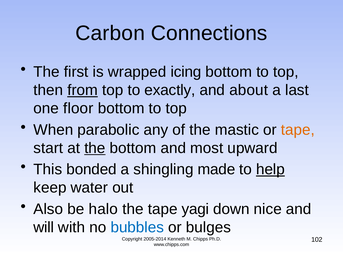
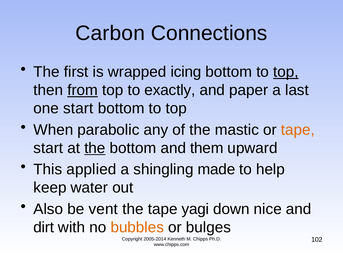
top at (286, 72) underline: none -> present
about: about -> paper
one floor: floor -> start
most: most -> them
bonded: bonded -> applied
help underline: present -> none
halo: halo -> vent
will: will -> dirt
bubbles colour: blue -> orange
